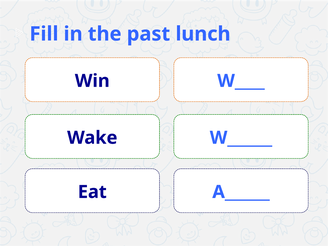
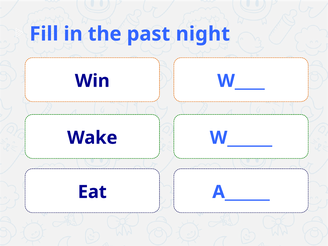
lunch: lunch -> night
